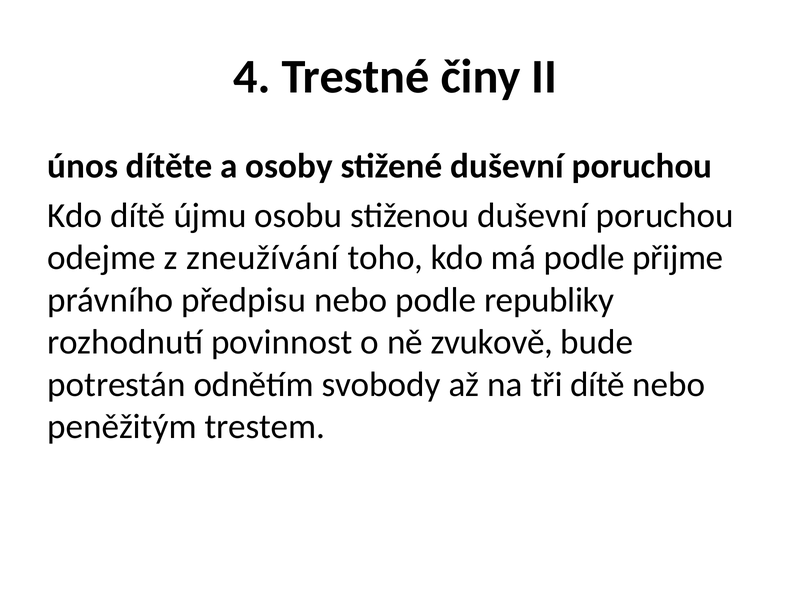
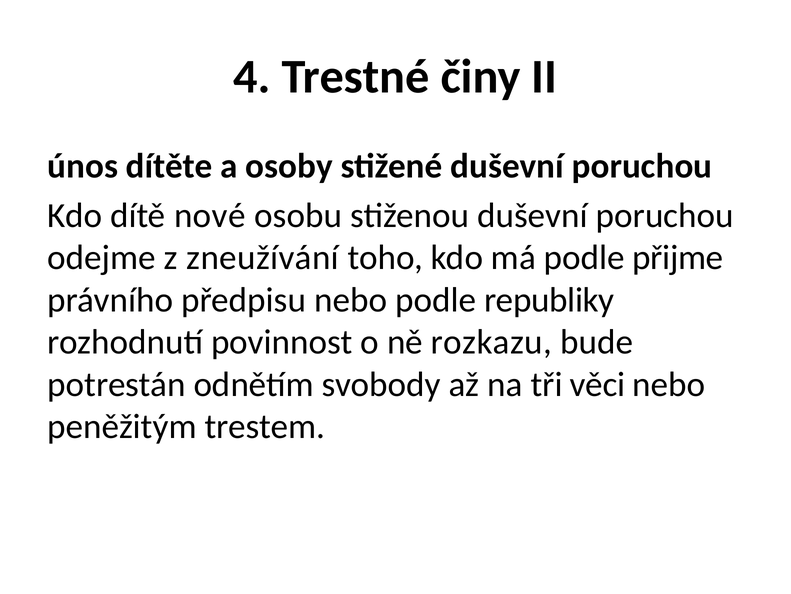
újmu: újmu -> nové
zvukově: zvukově -> rozkazu
tři dítě: dítě -> věci
